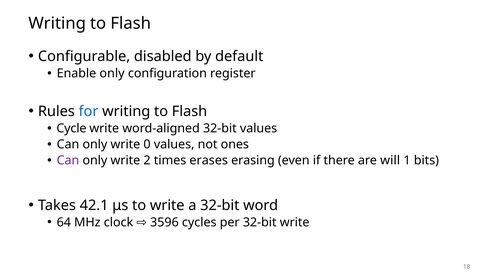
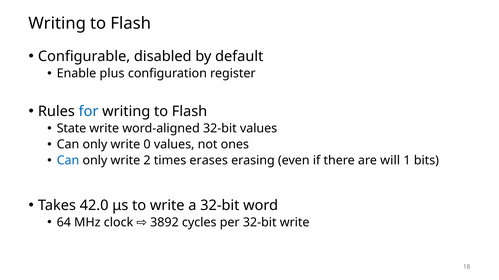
Enable only: only -> plus
Cycle: Cycle -> State
Can at (68, 161) colour: purple -> blue
42.1: 42.1 -> 42.0
3596: 3596 -> 3892
